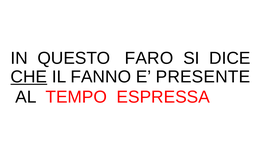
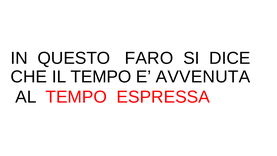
CHE underline: present -> none
IL FANNO: FANNO -> TEMPO
PRESENTE: PRESENTE -> AVVENUTA
